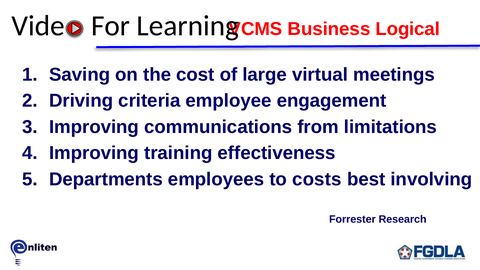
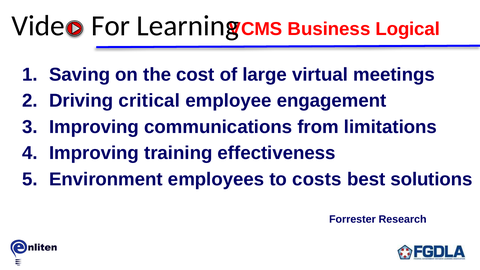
criteria: criteria -> critical
Departments: Departments -> Environment
involving: involving -> solutions
